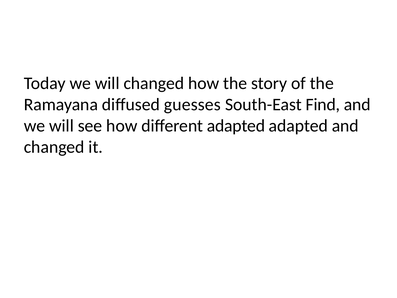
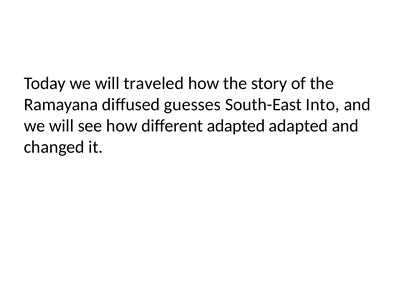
will changed: changed -> traveled
Find: Find -> Into
